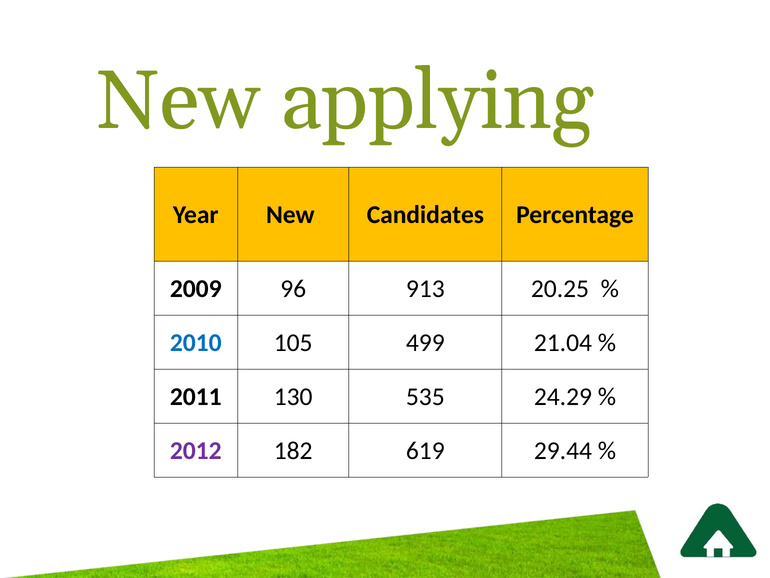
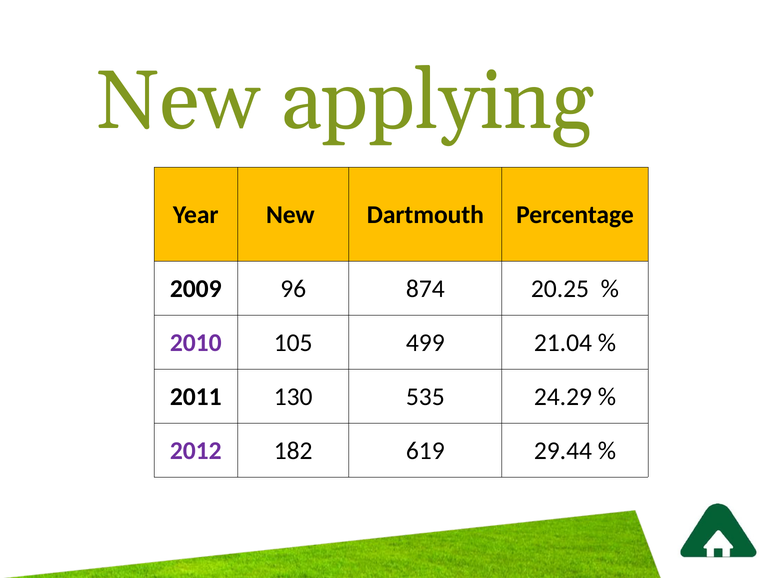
Candidates: Candidates -> Dartmouth
913: 913 -> 874
2010 colour: blue -> purple
